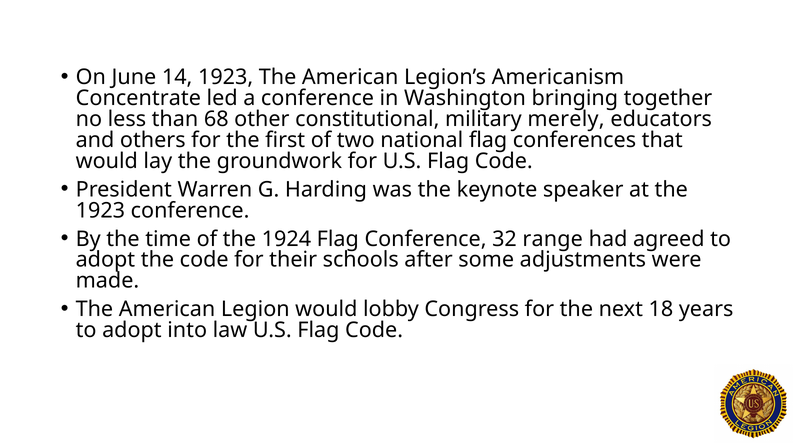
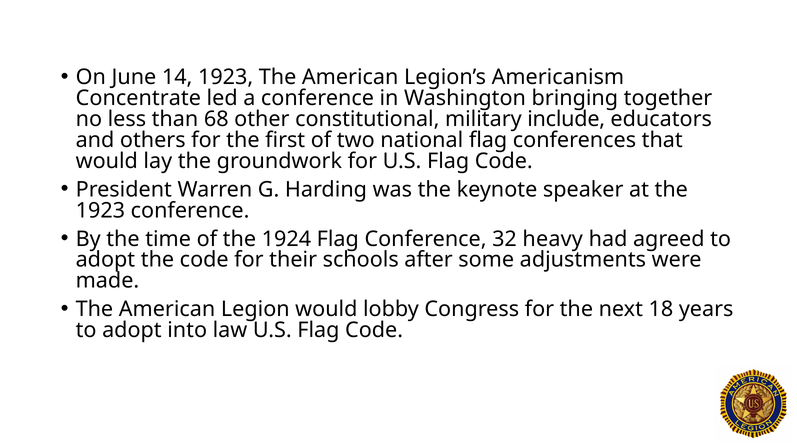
merely: merely -> include
range: range -> heavy
